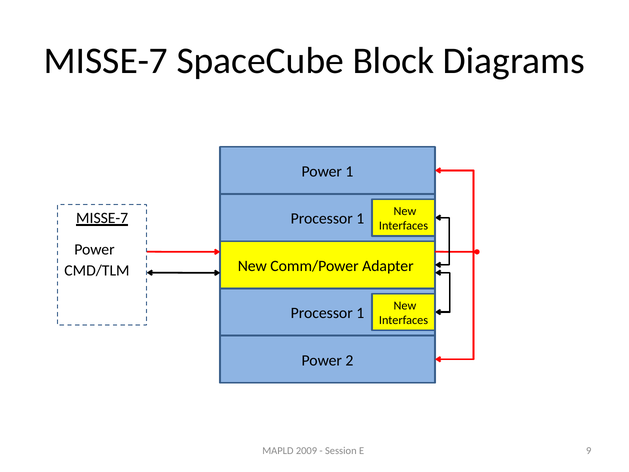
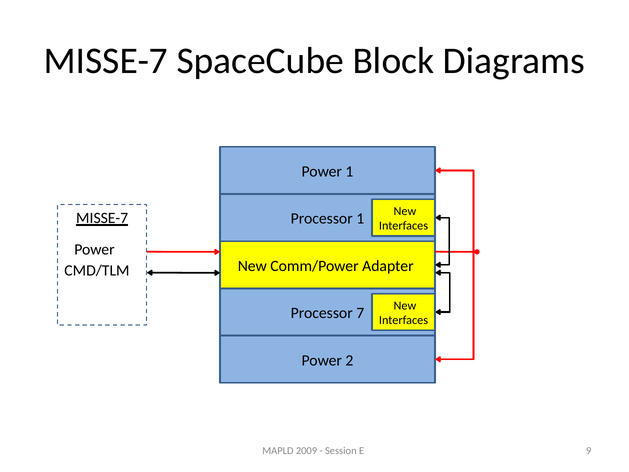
1 at (360, 313): 1 -> 7
